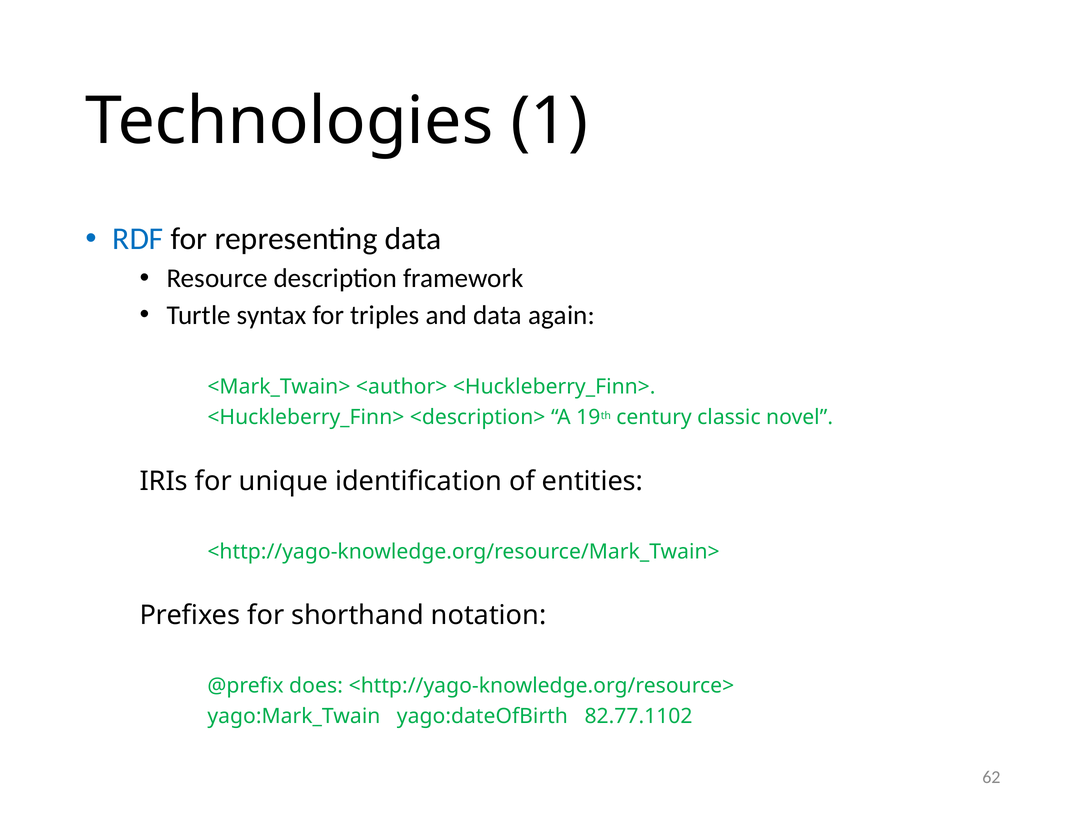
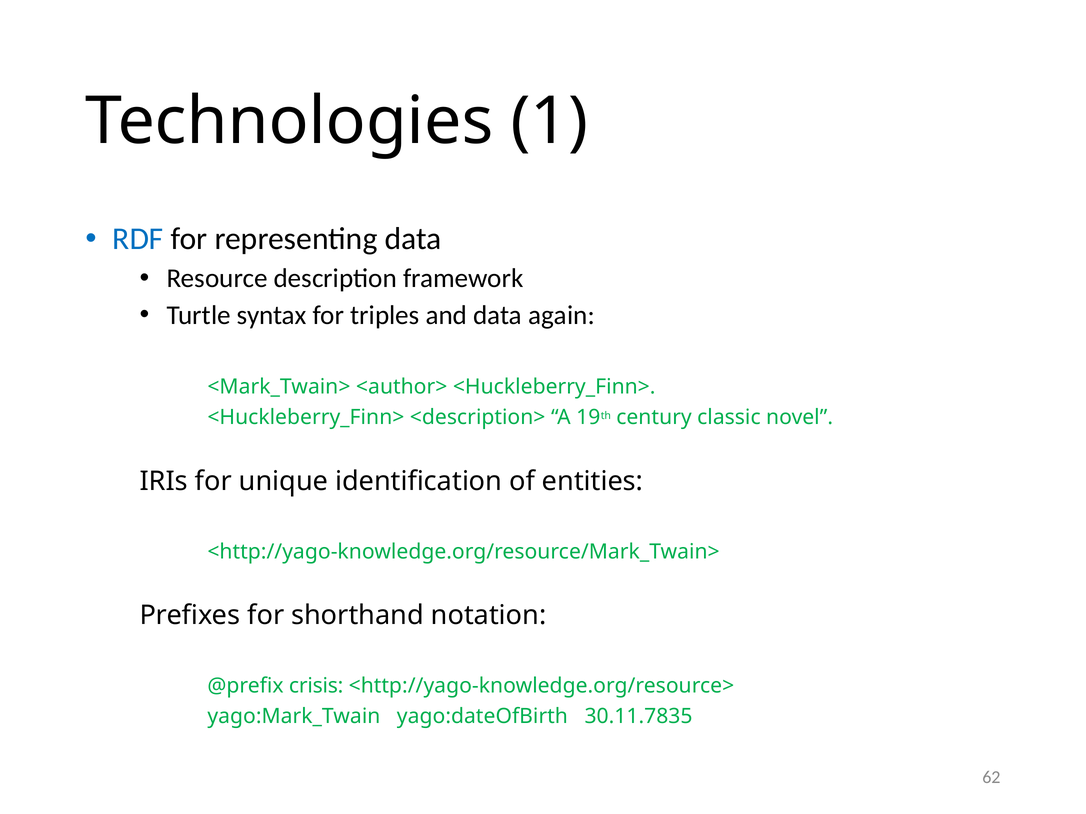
does: does -> crisis
82.77.1102: 82.77.1102 -> 30.11.7835
